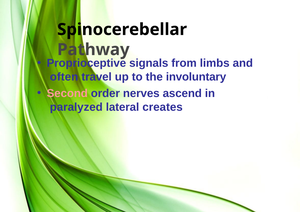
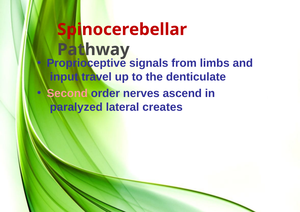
Spinocerebellar colour: black -> red
often: often -> input
involuntary: involuntary -> denticulate
